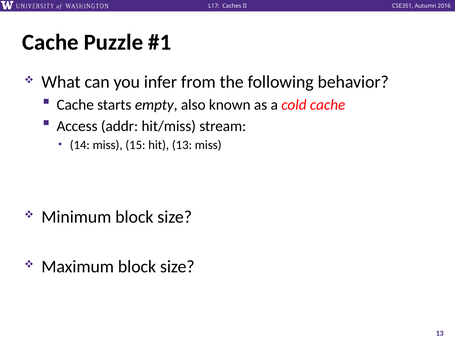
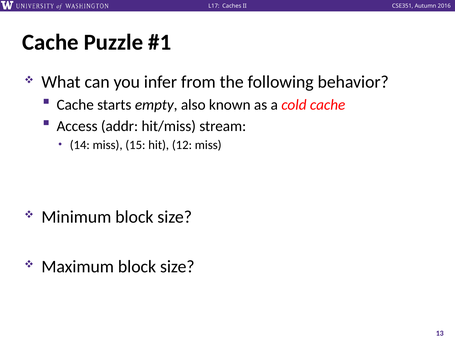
hit 13: 13 -> 12
